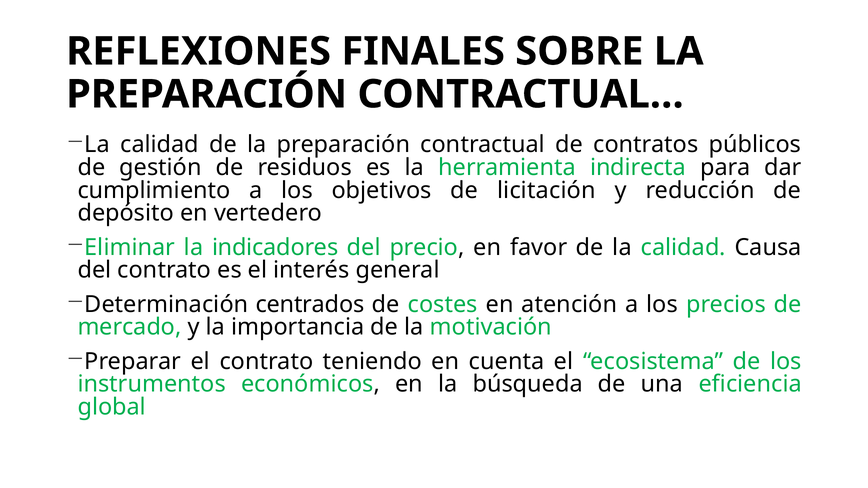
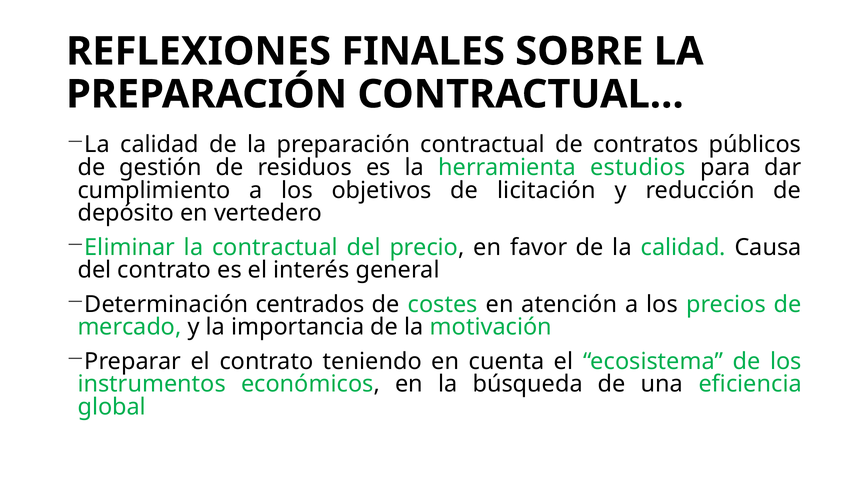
indirecta: indirecta -> estudios
la indicadores: indicadores -> contractual
